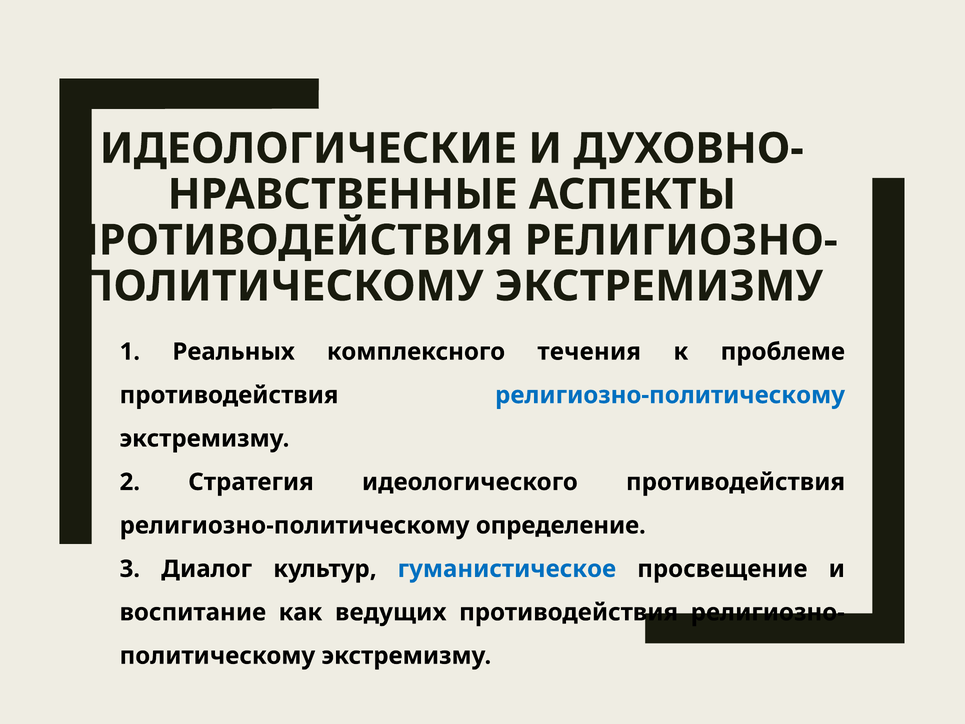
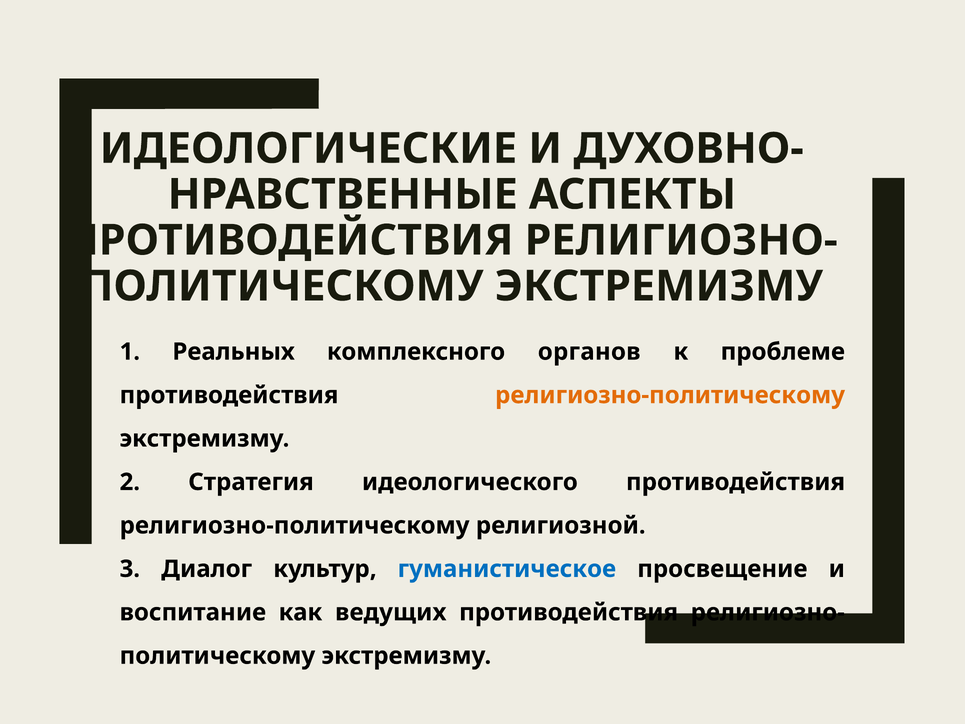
течения: течения -> органов
религиозно-политическому at (670, 395) colour: blue -> orange
определение: определение -> религиозной
